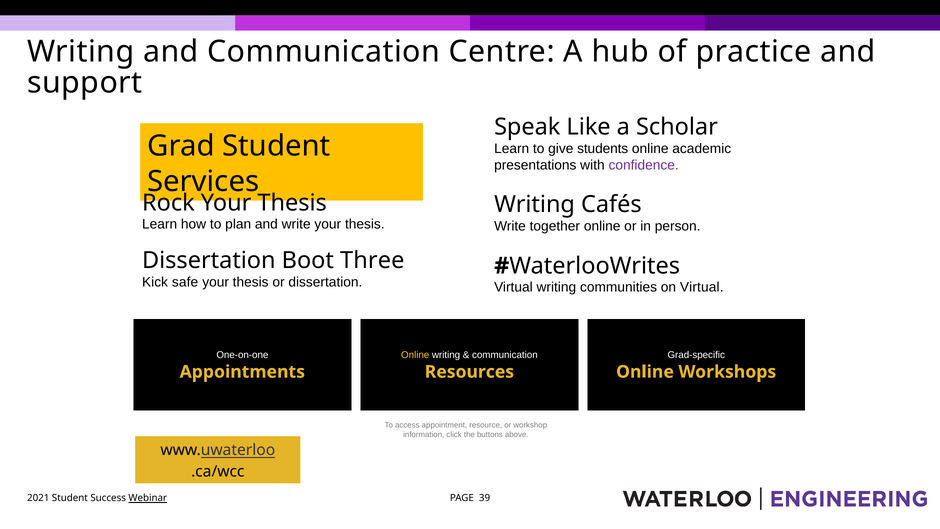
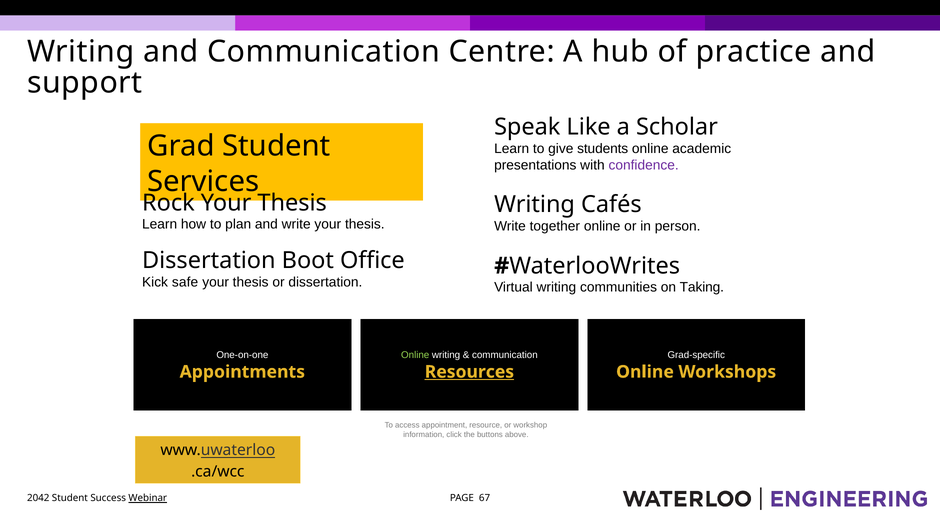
Three: Three -> Office
on Virtual: Virtual -> Taking
Online at (415, 355) colour: yellow -> light green
Resources underline: none -> present
2021: 2021 -> 2042
39: 39 -> 67
